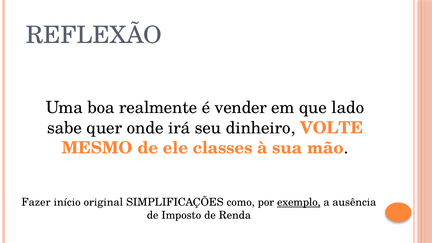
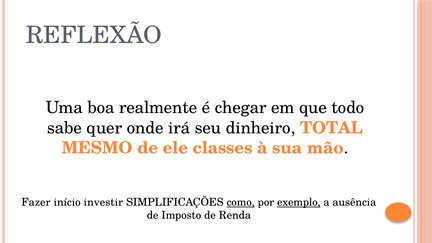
vender: vender -> chegar
lado: lado -> todo
VOLTE: VOLTE -> TOTAL
original: original -> investir
como underline: none -> present
